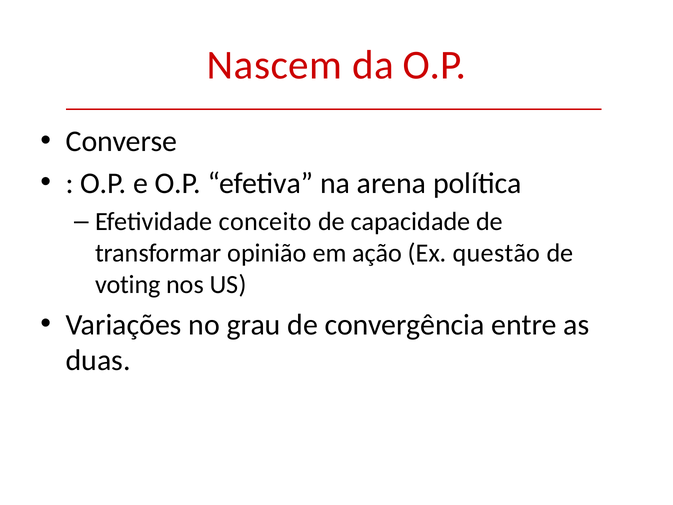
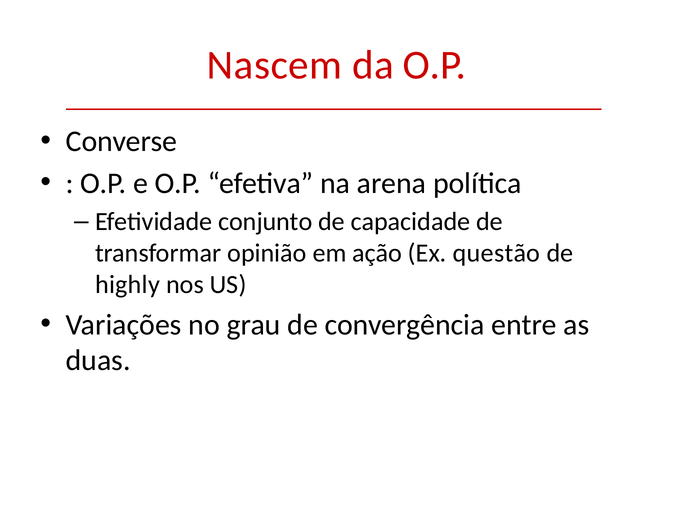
conceito: conceito -> conjunto
voting: voting -> highly
